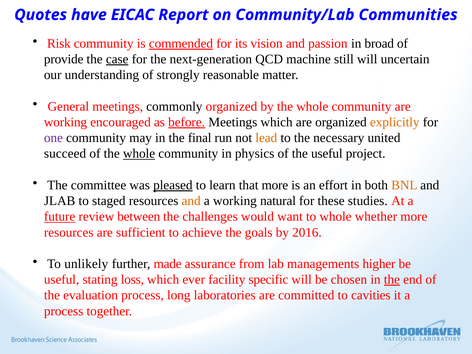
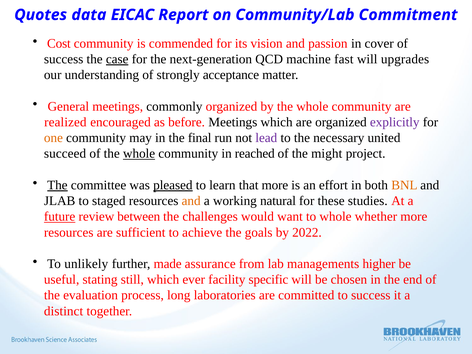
have: have -> data
Communities: Communities -> Commitment
Risk: Risk -> Cost
commended underline: present -> none
broad: broad -> cover
provide at (64, 59): provide -> success
still: still -> fast
uncertain: uncertain -> upgrades
reasonable: reasonable -> acceptance
working at (65, 122): working -> realized
before underline: present -> none
explicitly colour: orange -> purple
one colour: purple -> orange
lead colour: orange -> purple
physics: physics -> reached
the useful: useful -> might
The at (57, 185) underline: none -> present
2016: 2016 -> 2022
loss: loss -> still
the at (392, 280) underline: present -> none
to cavities: cavities -> success
process at (64, 311): process -> distinct
